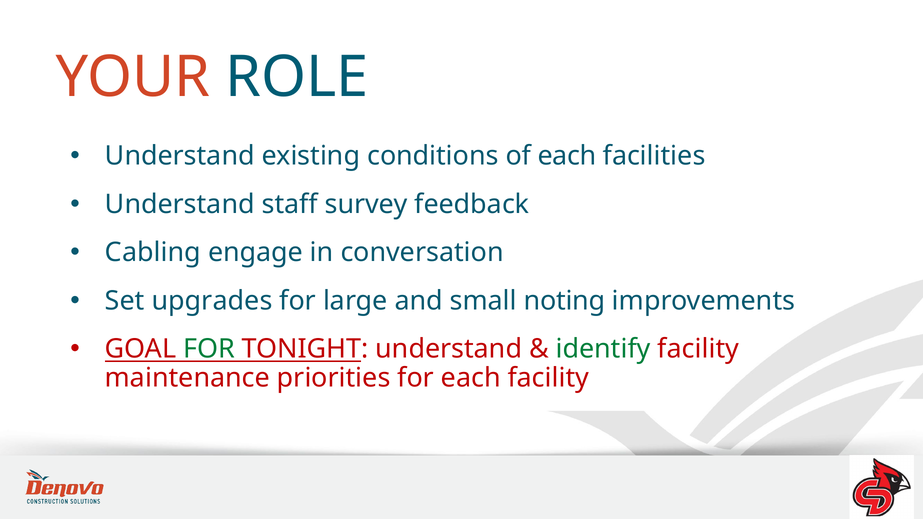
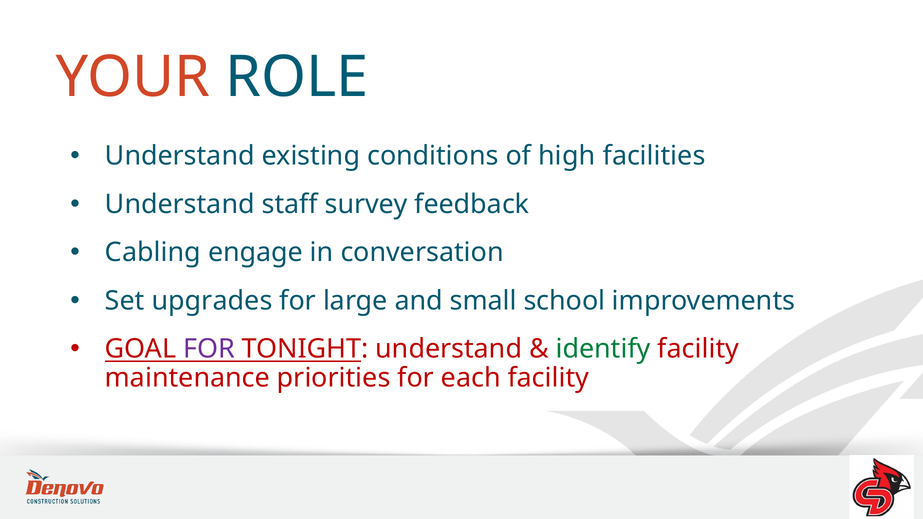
of each: each -> high
noting: noting -> school
FOR at (209, 349) colour: green -> purple
